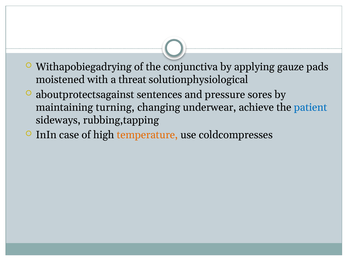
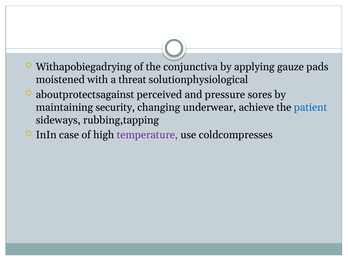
sentences: sentences -> perceived
turning: turning -> security
temperature colour: orange -> purple
